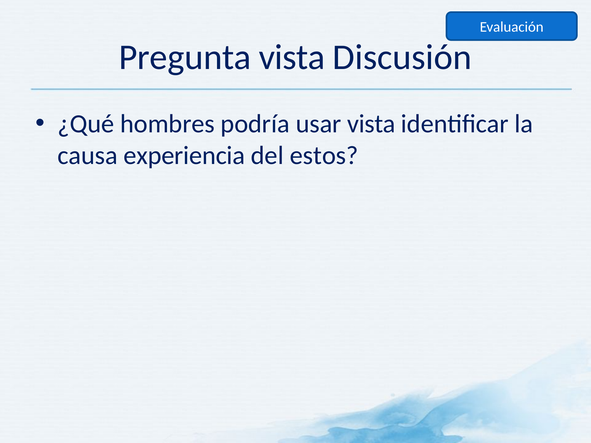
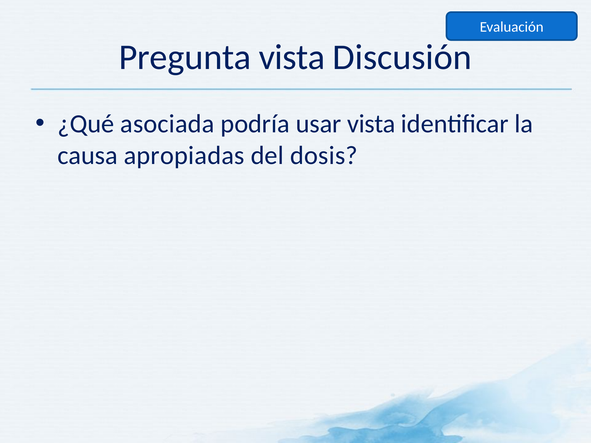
hombres: hombres -> asociada
experiencia: experiencia -> apropiadas
estos: estos -> dosis
